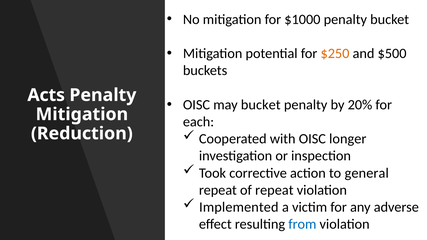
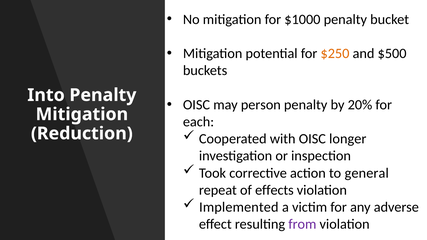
Acts: Acts -> Into
may bucket: bucket -> person
of repeat: repeat -> effects
from colour: blue -> purple
